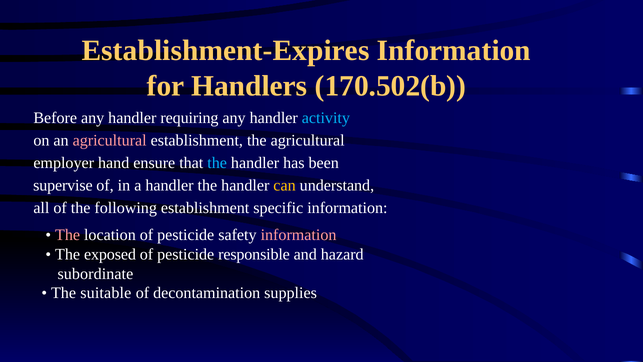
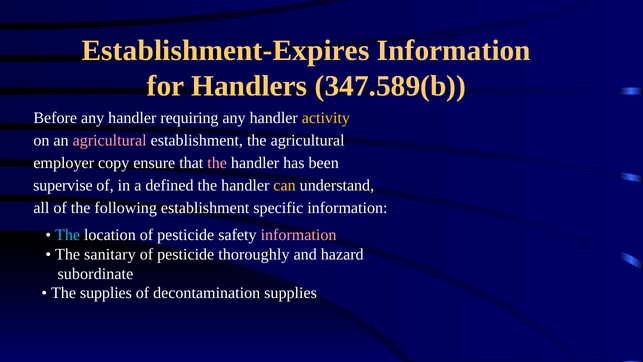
170.502(b: 170.502(b -> 347.589(b
activity colour: light blue -> yellow
hand: hand -> copy
the at (217, 163) colour: light blue -> pink
a handler: handler -> defined
The at (68, 235) colour: pink -> light blue
exposed: exposed -> sanitary
responsible: responsible -> thoroughly
The suitable: suitable -> supplies
